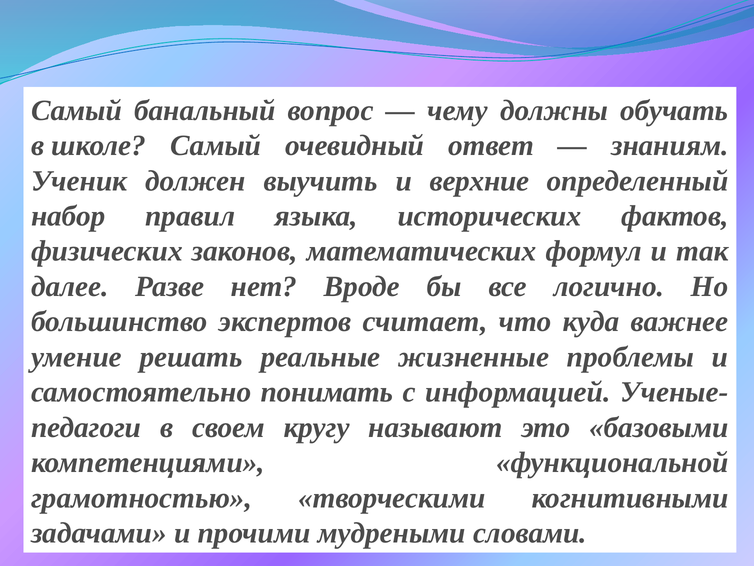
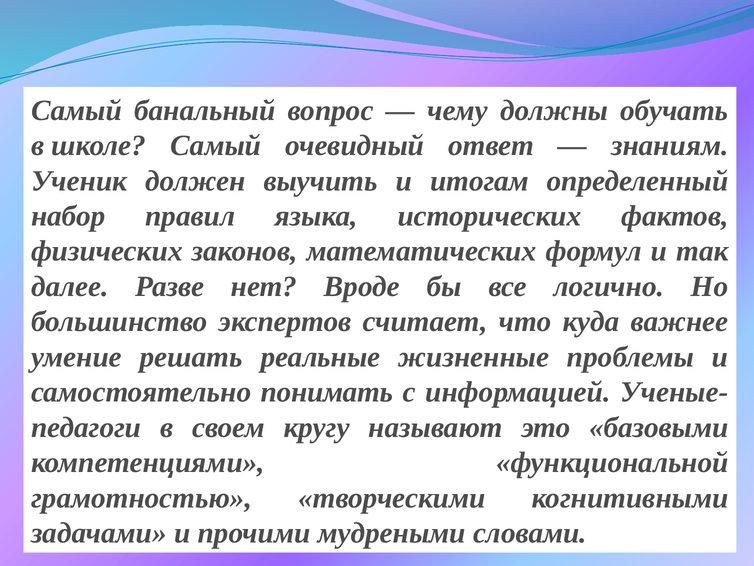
верхние: верхние -> итогам
